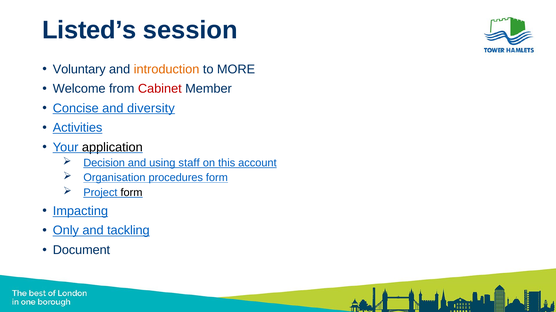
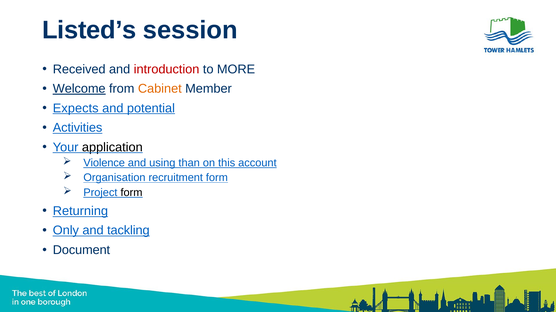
Voluntary: Voluntary -> Received
introduction colour: orange -> red
Welcome underline: none -> present
Cabinet colour: red -> orange
Concise: Concise -> Expects
diversity: diversity -> potential
Decision: Decision -> Violence
staff: staff -> than
procedures: procedures -> recruitment
Impacting: Impacting -> Returning
